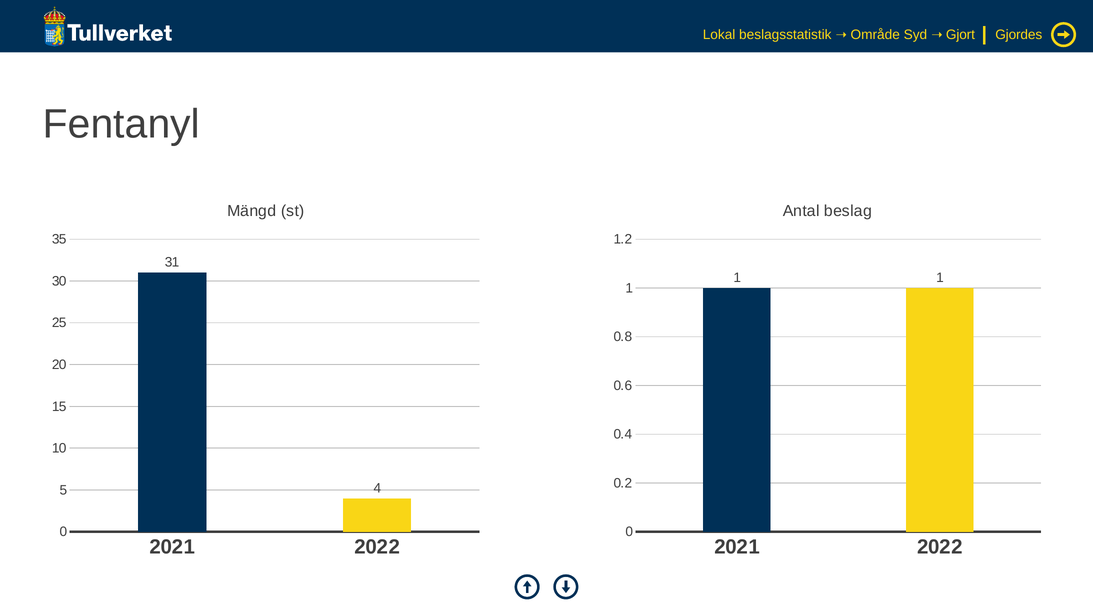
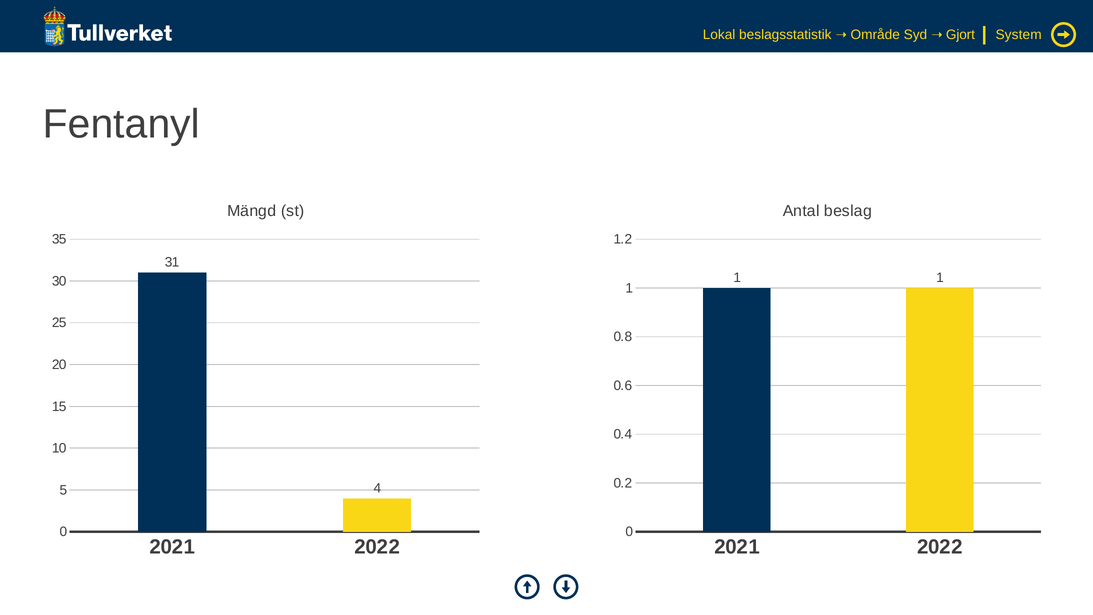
Gjordes: Gjordes -> System
